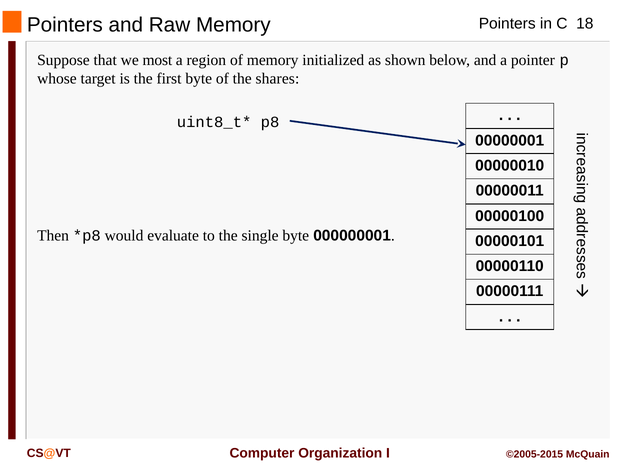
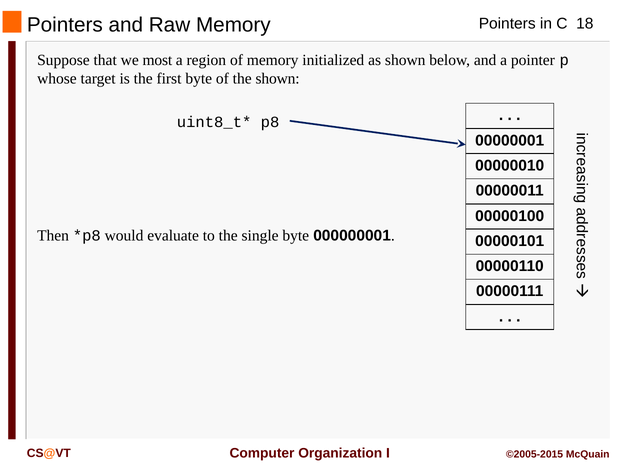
the shares: shares -> shown
